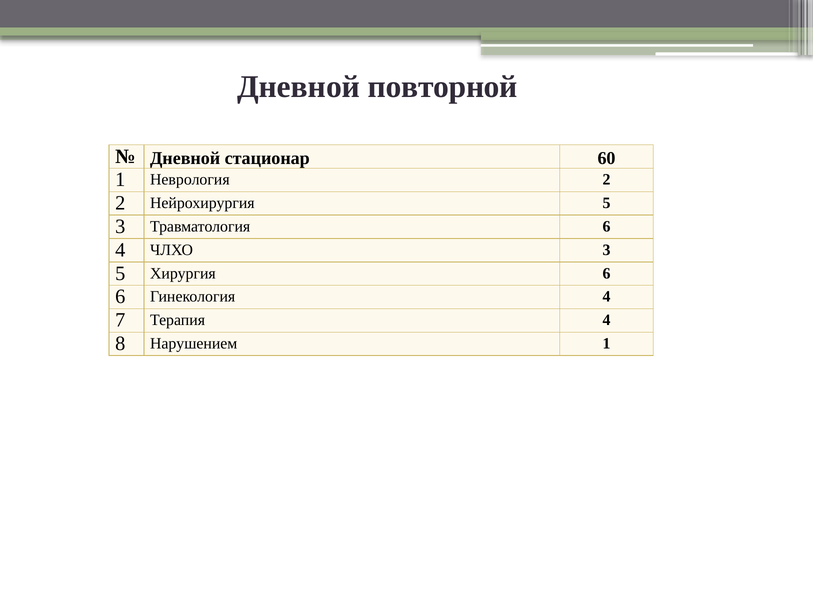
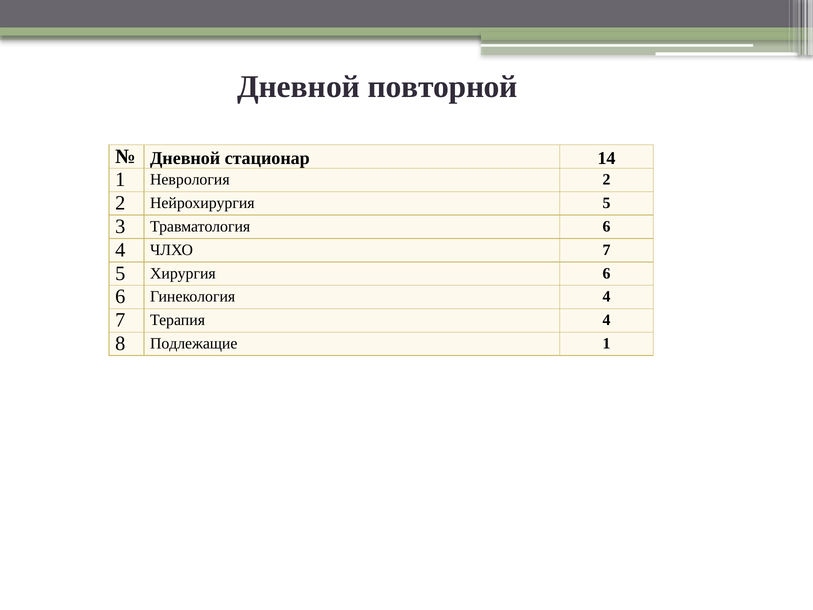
60: 60 -> 14
ЧЛХО 3: 3 -> 7
Нарушением: Нарушением -> Подлежащие
